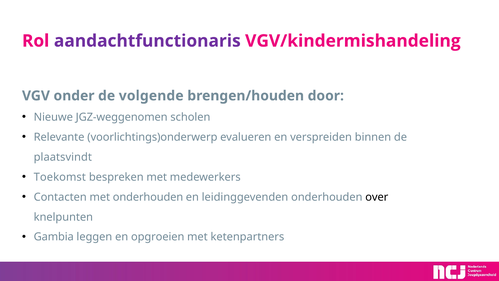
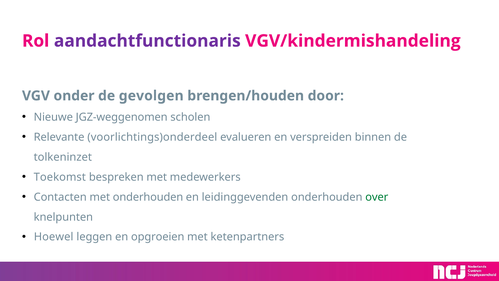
volgende: volgende -> gevolgen
voorlichtings)onderwerp: voorlichtings)onderwerp -> voorlichtings)onderdeel
plaatsvindt: plaatsvindt -> tolkeninzet
over colour: black -> green
Gambia: Gambia -> Hoewel
